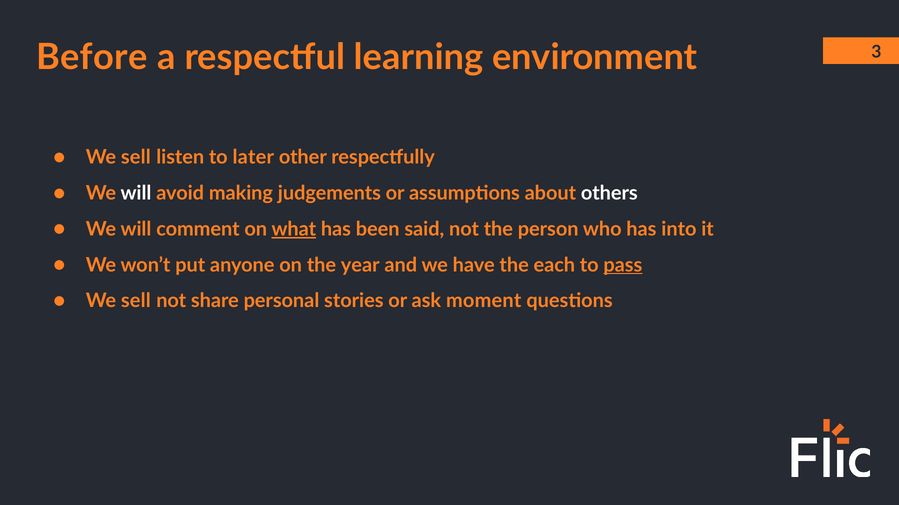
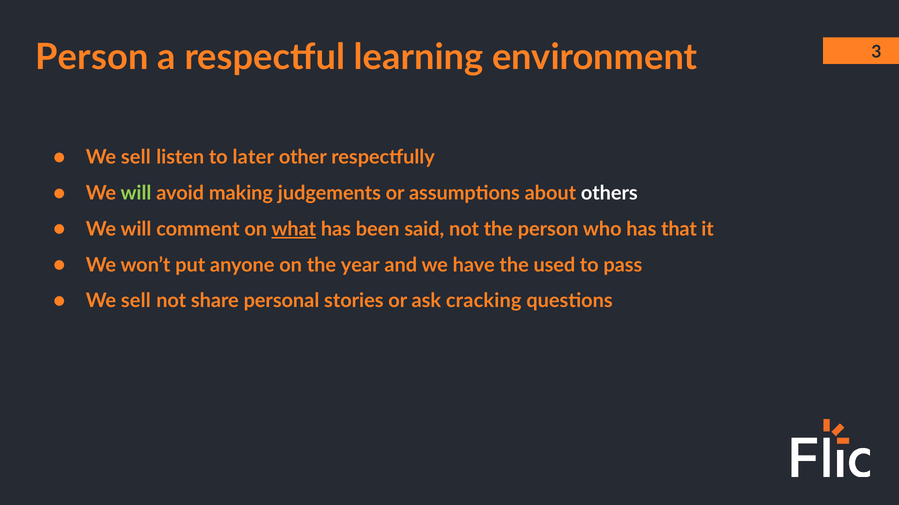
Before at (92, 57): Before -> Person
will at (136, 194) colour: white -> light green
into: into -> that
each: each -> used
pass underline: present -> none
moment: moment -> cracking
